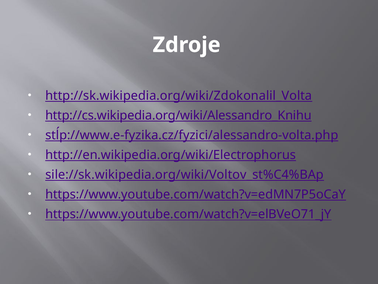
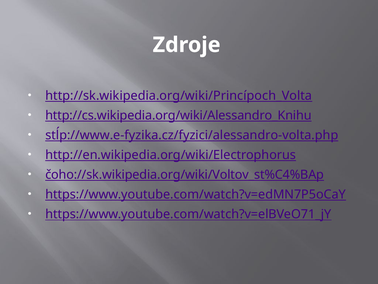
http://sk.wikipedia.org/wiki/Zdokonalil_Volta: http://sk.wikipedia.org/wiki/Zdokonalil_Volta -> http://sk.wikipedia.org/wiki/Princípoch_Volta
sile://sk.wikipedia.org/wiki/Voltov_st%C4%BAp: sile://sk.wikipedia.org/wiki/Voltov_st%C4%BAp -> čoho://sk.wikipedia.org/wiki/Voltov_st%C4%BAp
